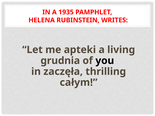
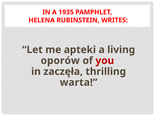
grudnia: grudnia -> oporów
you colour: black -> red
całym: całym -> warta
